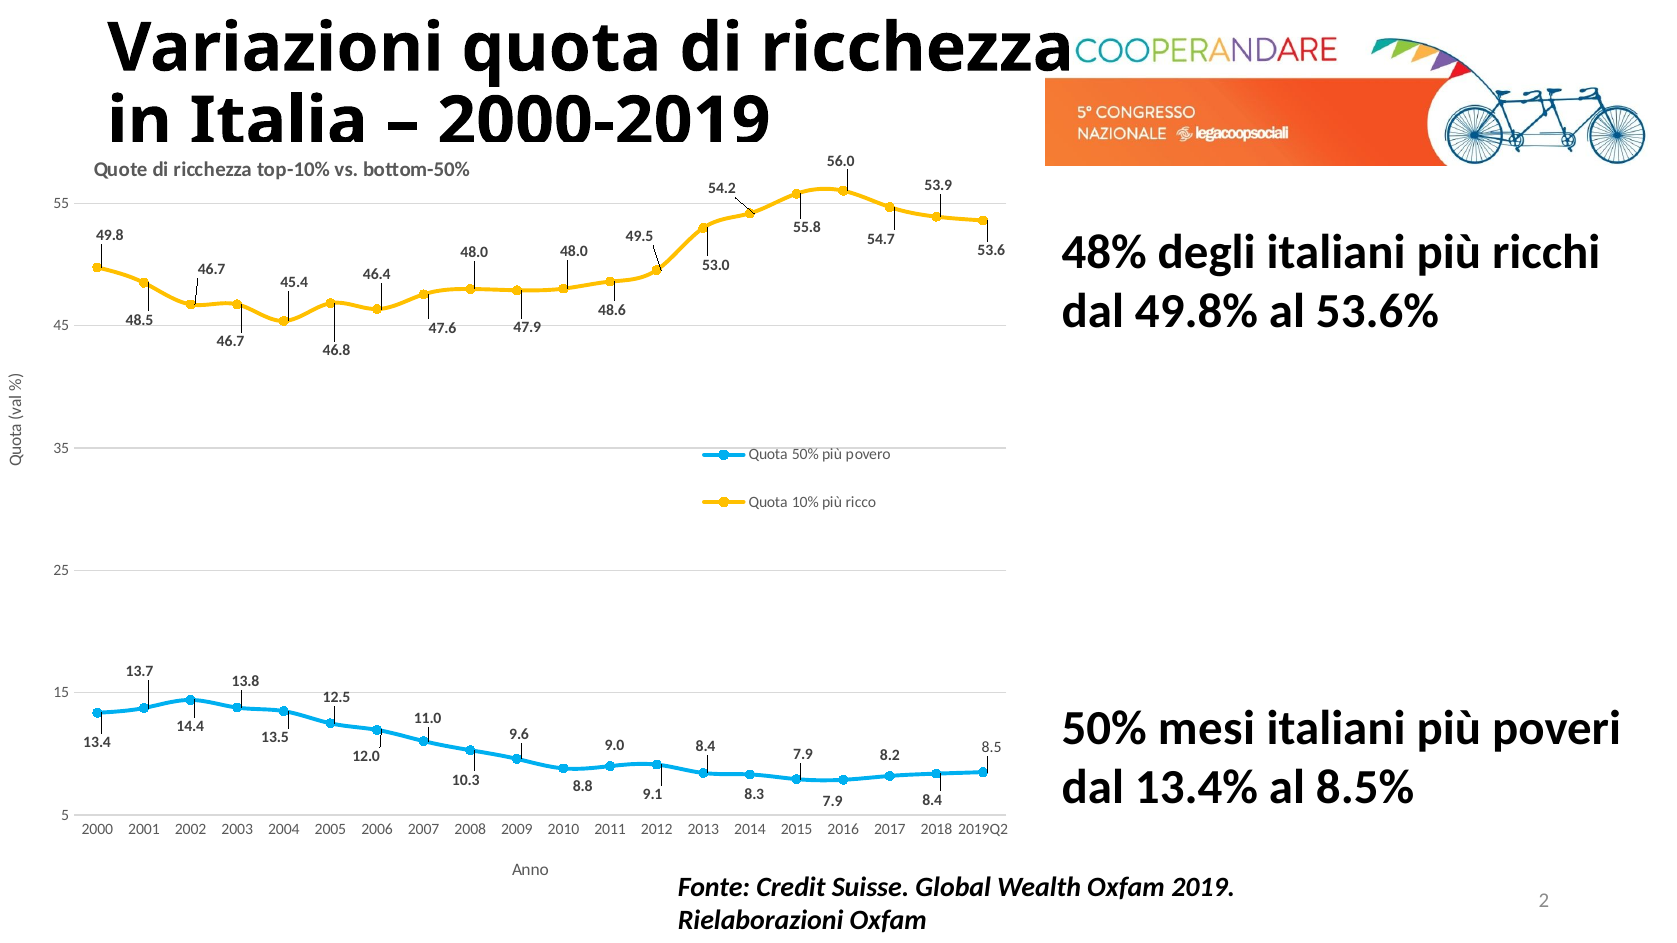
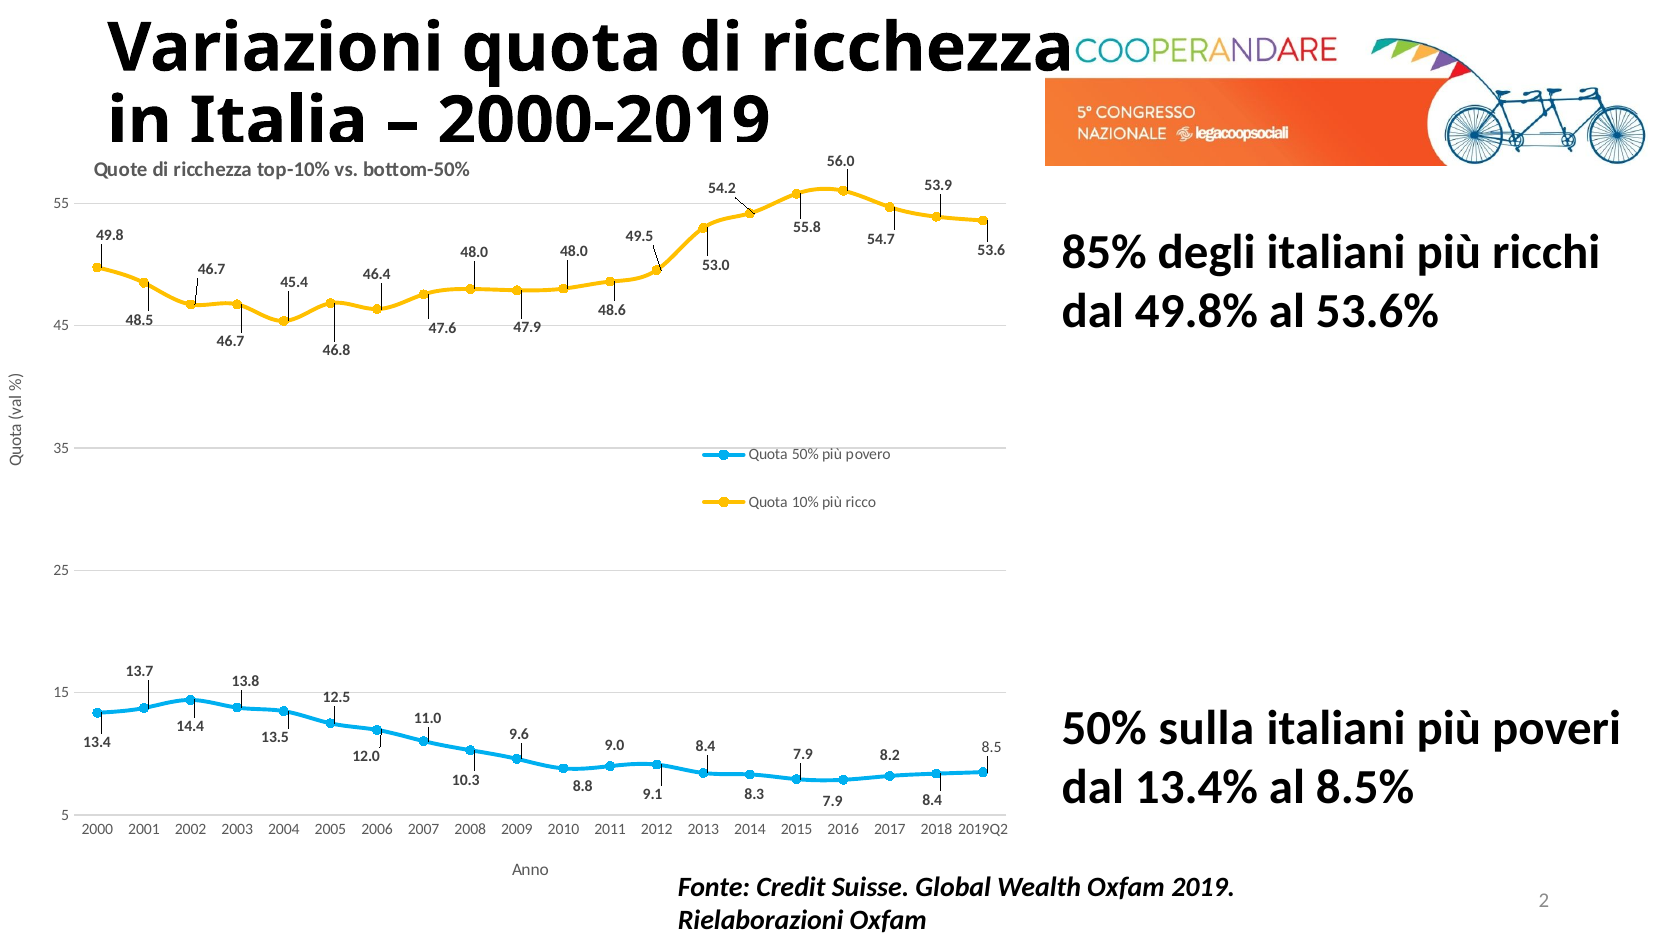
48%: 48% -> 85%
mesi: mesi -> sulla
